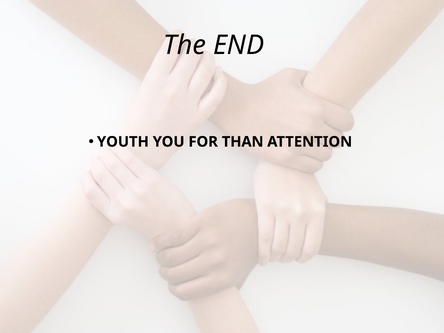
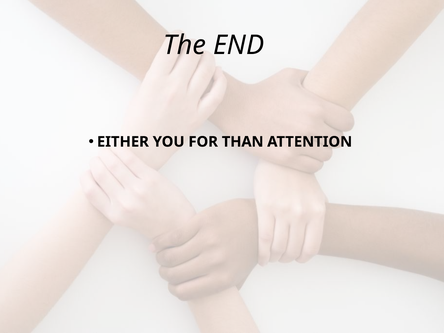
YOUTH: YOUTH -> EITHER
